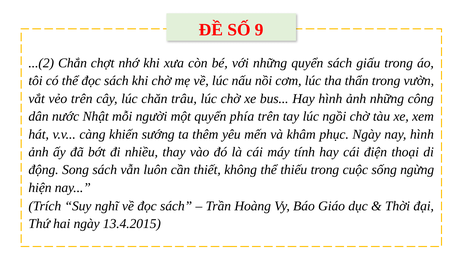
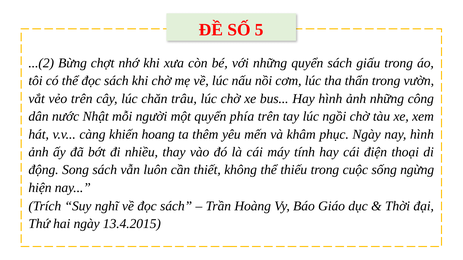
9: 9 -> 5
Chắn: Chắn -> Bừng
sướng: sướng -> hoang
